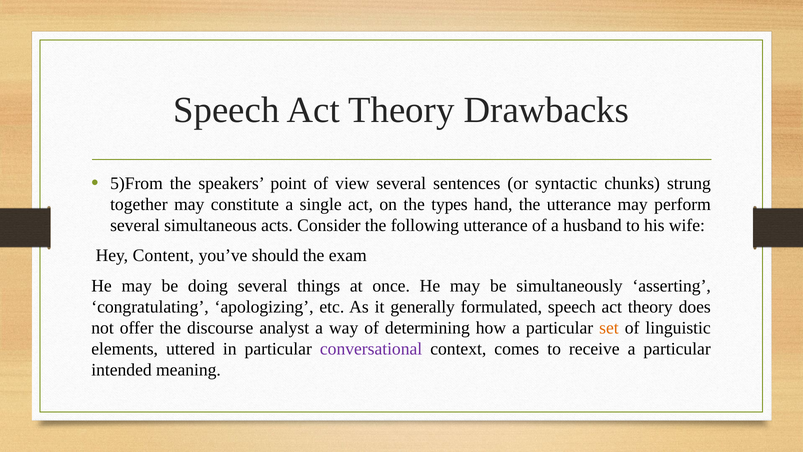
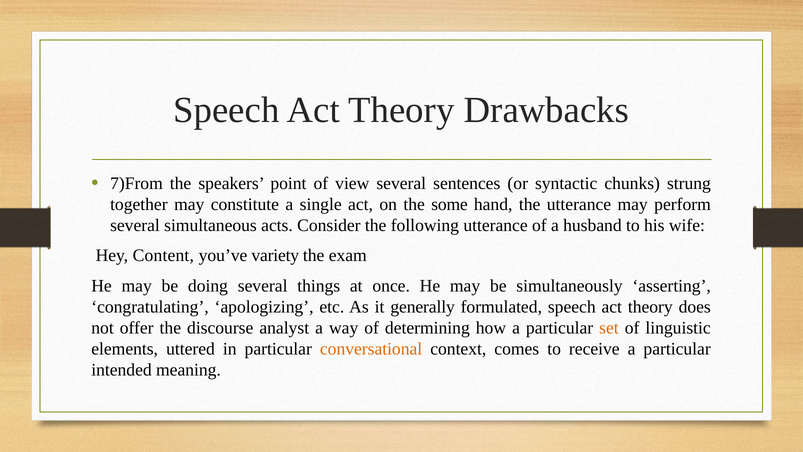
5)From: 5)From -> 7)From
types: types -> some
should: should -> variety
conversational colour: purple -> orange
